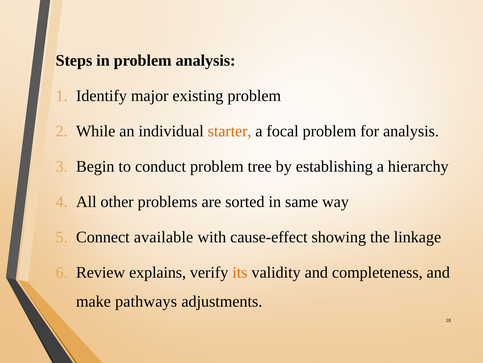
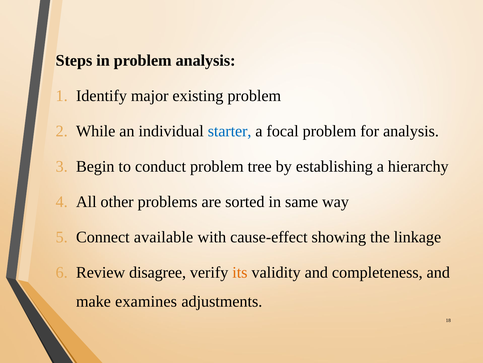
starter colour: orange -> blue
explains: explains -> disagree
pathways: pathways -> examines
